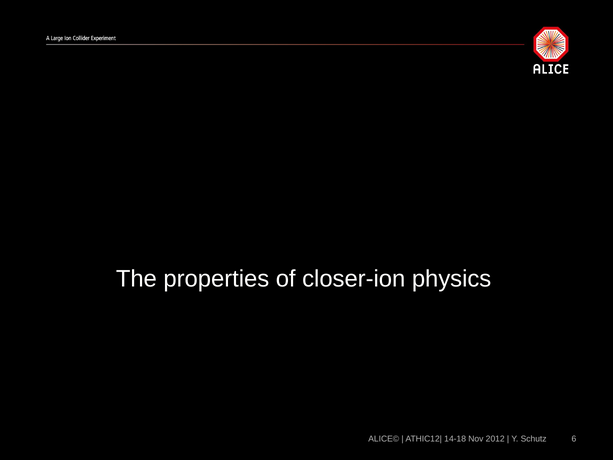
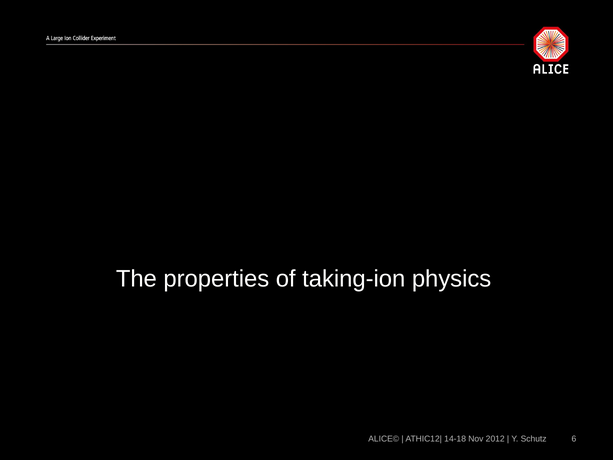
closer-ion: closer-ion -> taking-ion
